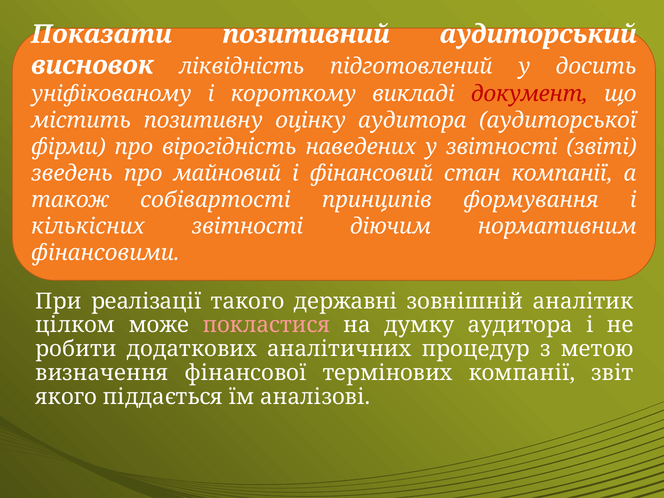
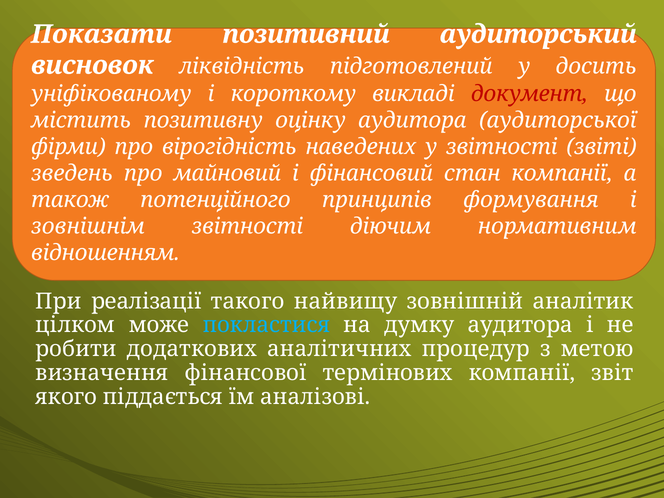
собівартості: собівартості -> потенційного
кількісних: кількісних -> зовнішнім
фінансовими: фінансовими -> відношенням
державні: державні -> найвищу
покластися colour: pink -> light blue
